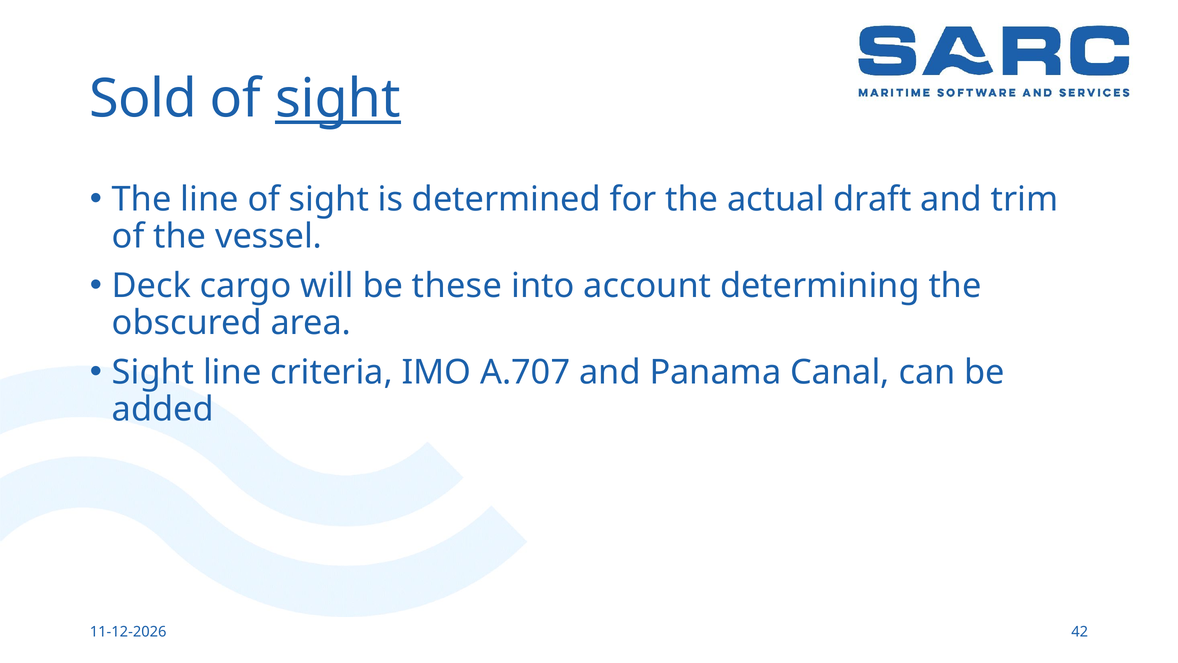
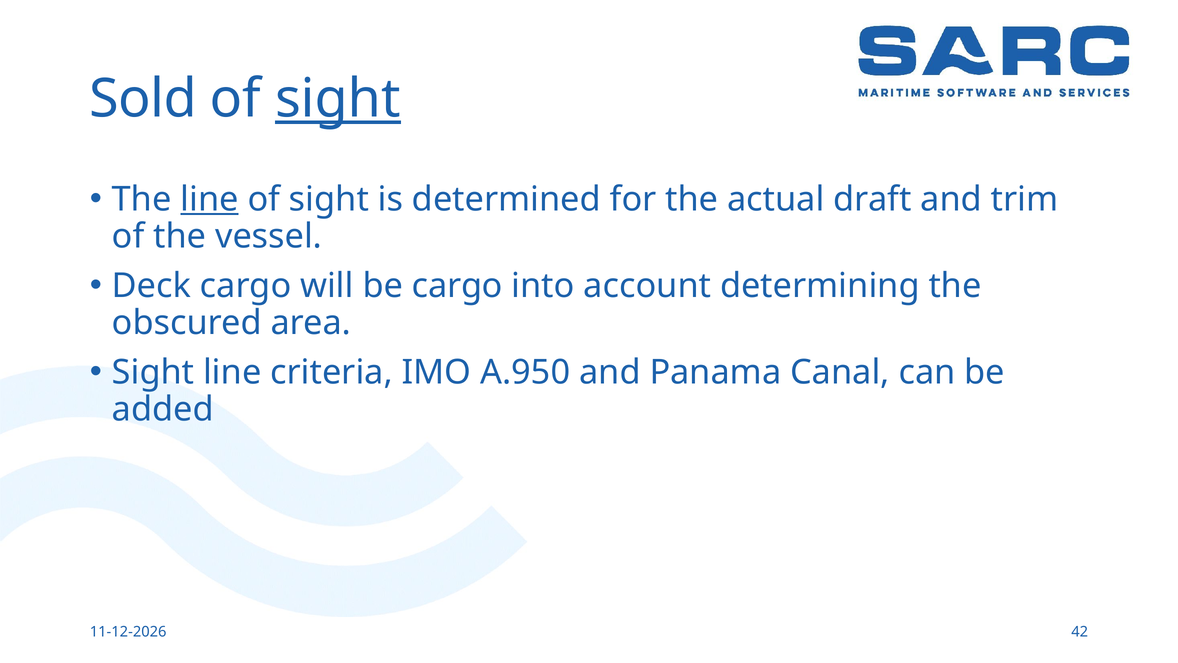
line at (210, 199) underline: none -> present
be these: these -> cargo
A.707: A.707 -> A.950
